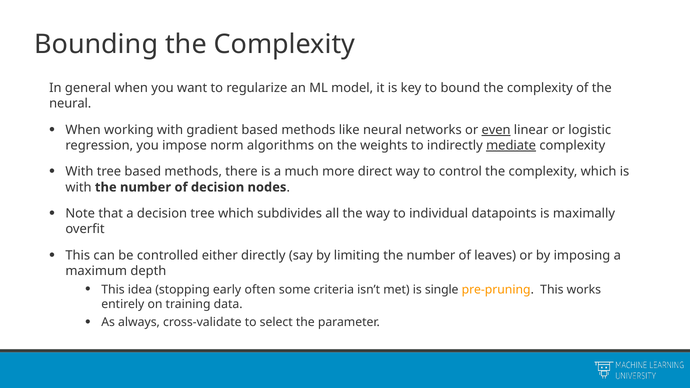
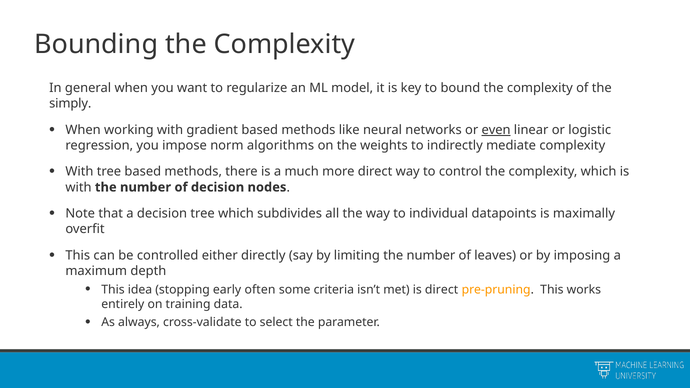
neural at (70, 104): neural -> simply
mediate underline: present -> none
is single: single -> direct
